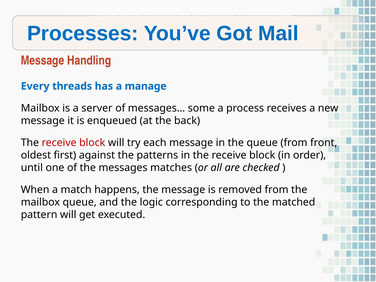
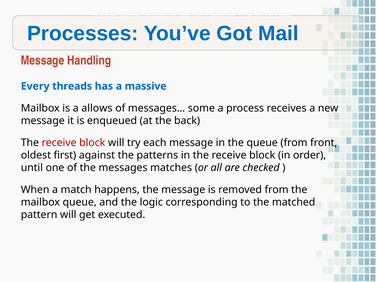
manage: manage -> massive
server: server -> allows
